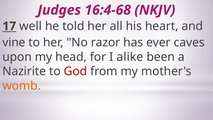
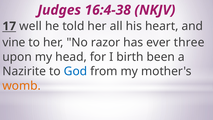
16:4-68: 16:4-68 -> 16:4-38
caves: caves -> three
alike: alike -> birth
God colour: red -> blue
